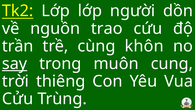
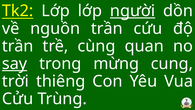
người underline: none -> present
nguồn trao: trao -> trần
khôn: khôn -> quan
muôn: muôn -> mừng
